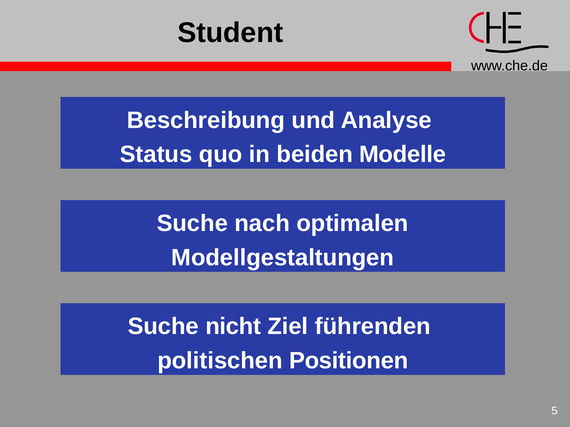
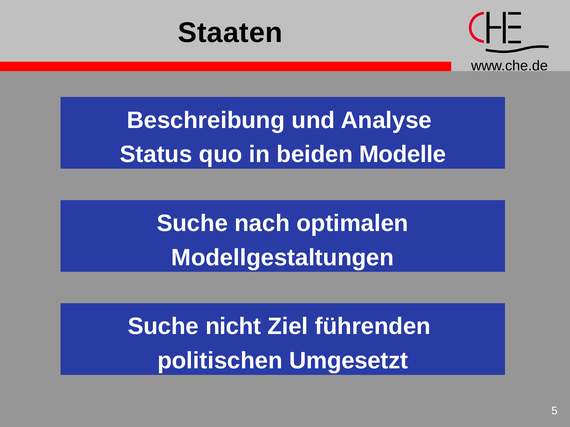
Student: Student -> Staaten
Positionen: Positionen -> Umgesetzt
